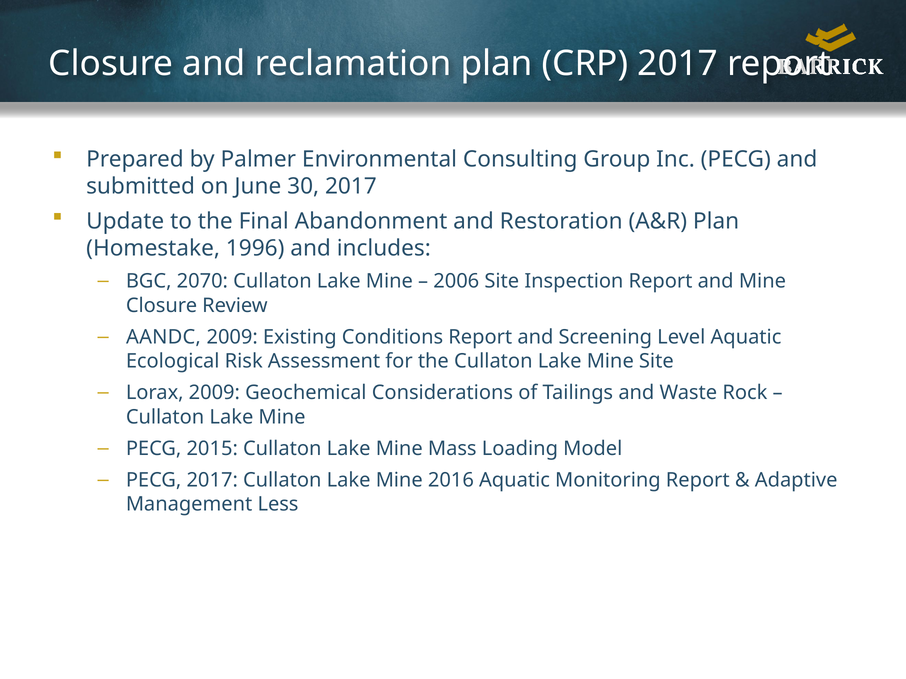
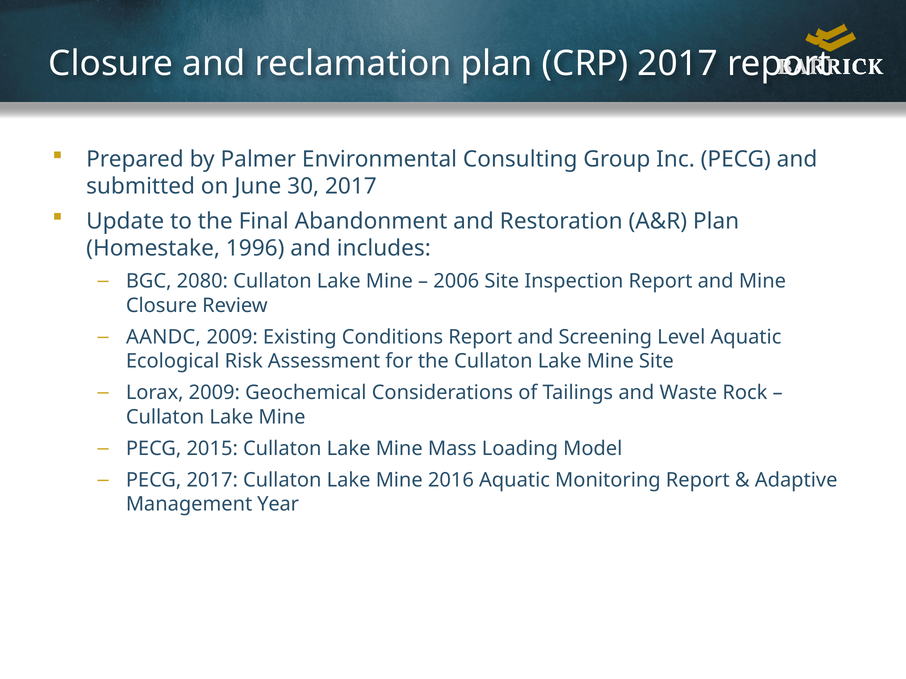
2070: 2070 -> 2080
Less: Less -> Year
